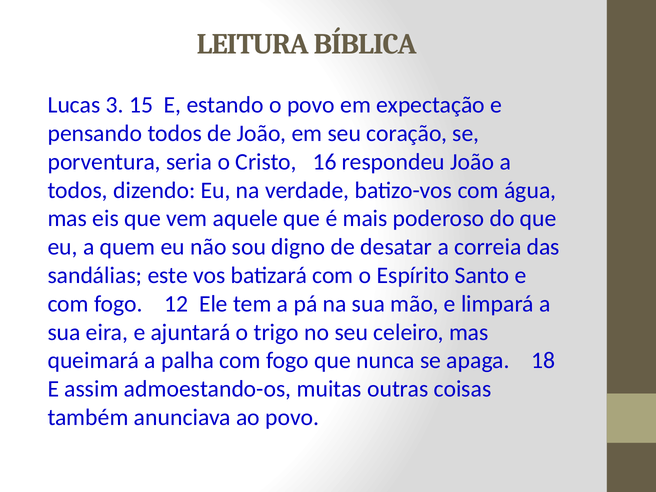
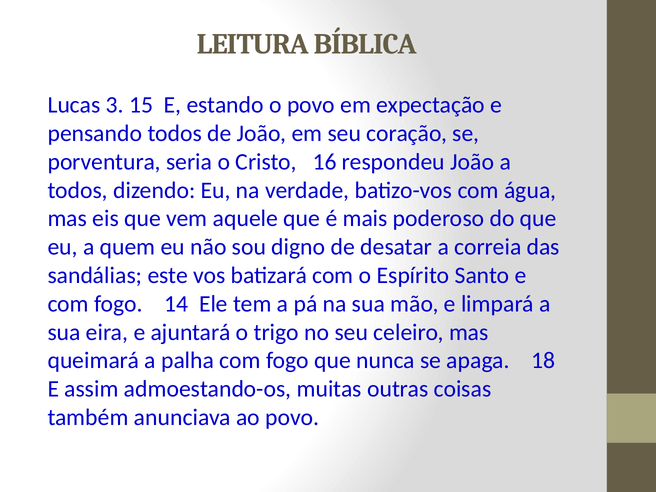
12: 12 -> 14
